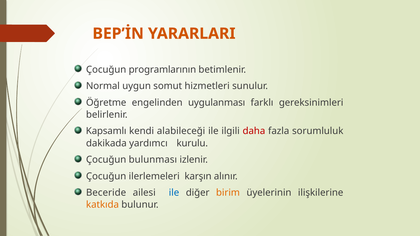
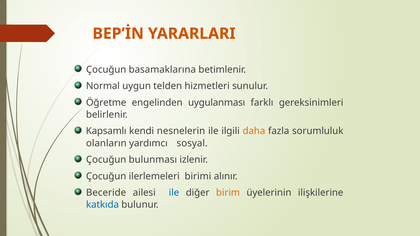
programlarının: programlarının -> basamaklarına
somut: somut -> telden
alabileceği: alabileceği -> nesnelerin
daha colour: red -> orange
dakikada: dakikada -> olanların
kurulu: kurulu -> sosyal
karşın: karşın -> birimi
katkıda colour: orange -> blue
